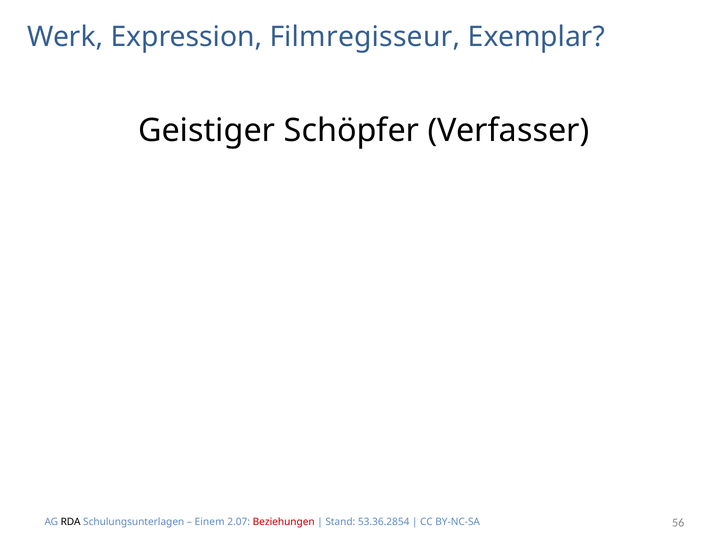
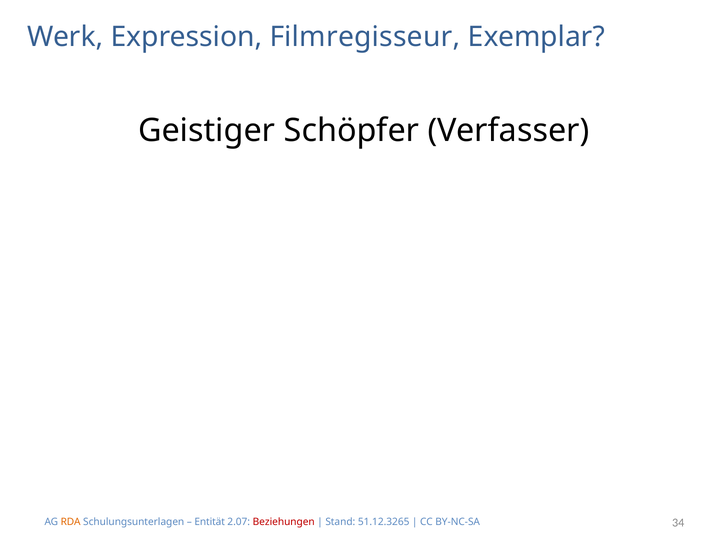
RDA colour: black -> orange
Einem: Einem -> Entität
53.36.2854: 53.36.2854 -> 51.12.3265
56: 56 -> 34
